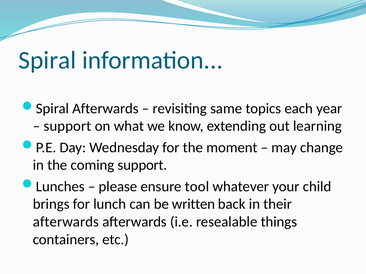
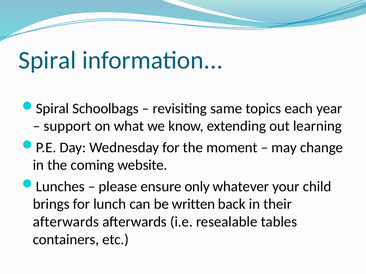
Spiral Afterwards: Afterwards -> Schoolbags
coming support: support -> website
tool: tool -> only
things: things -> tables
